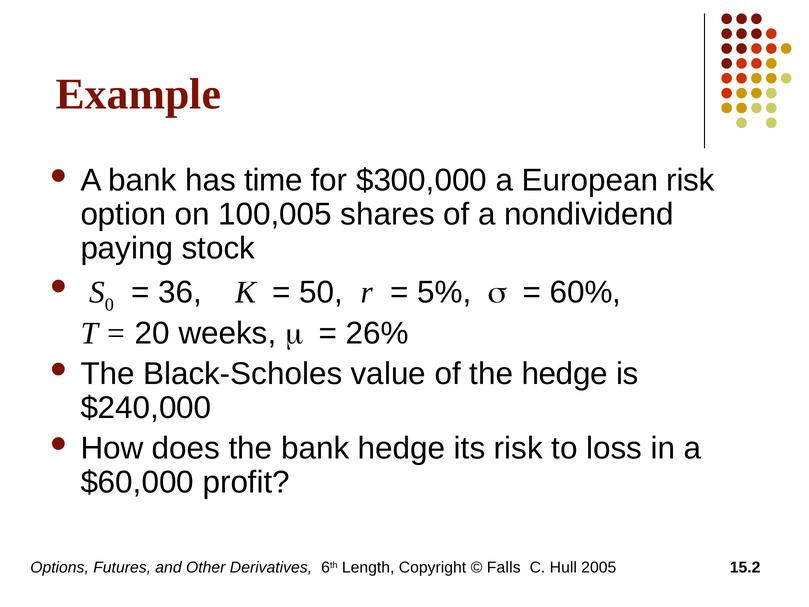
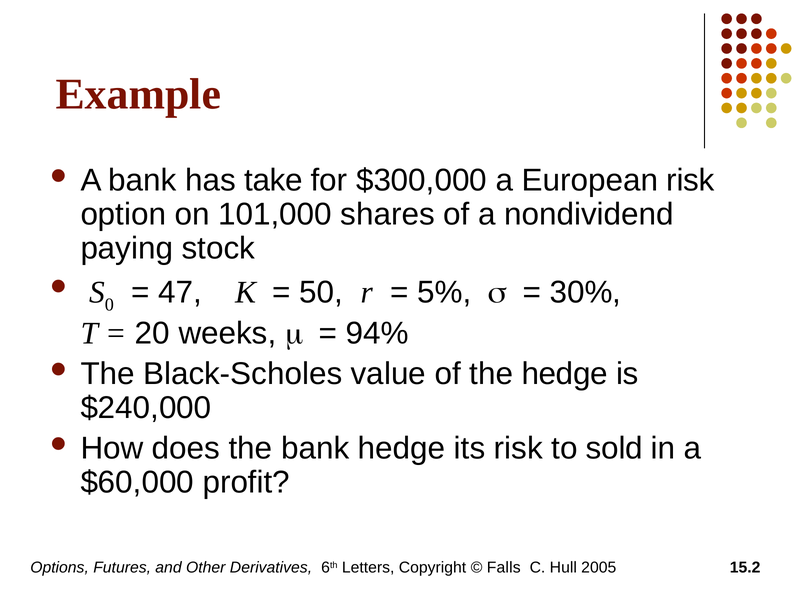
time: time -> take
100,005: 100,005 -> 101,000
36: 36 -> 47
60%: 60% -> 30%
26%: 26% -> 94%
loss: loss -> sold
Length: Length -> Letters
